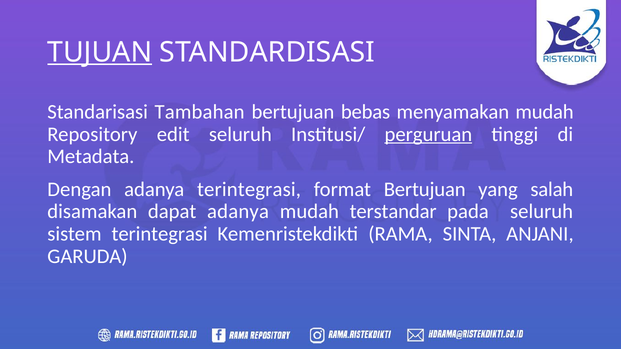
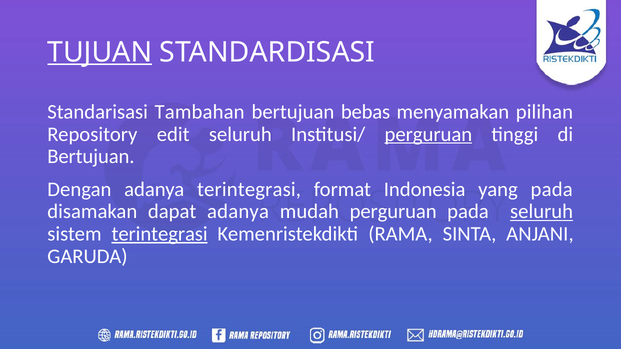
menyamakan mudah: mudah -> pilihan
Metadata at (91, 157): Metadata -> Bertujuan
format Bertujuan: Bertujuan -> Indonesia
yang salah: salah -> pada
mudah terstandar: terstandar -> perguruan
seluruh at (542, 212) underline: none -> present
terintegrasi at (160, 234) underline: none -> present
